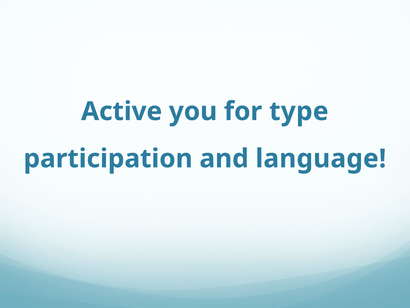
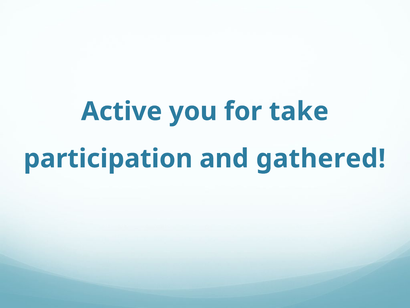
type: type -> take
language: language -> gathered
